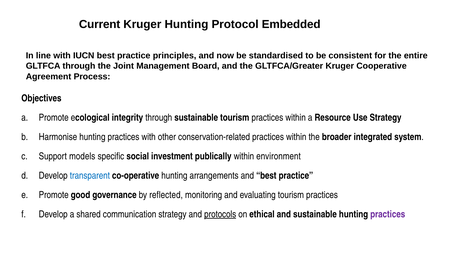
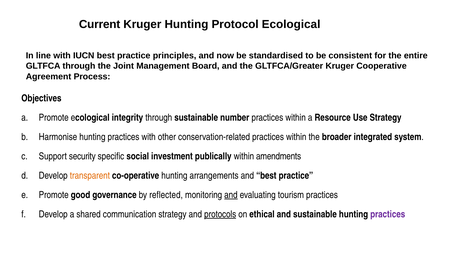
Protocol Embedded: Embedded -> Ecological
sustainable tourism: tourism -> number
models: models -> security
environment: environment -> amendments
transparent colour: blue -> orange
and at (231, 195) underline: none -> present
